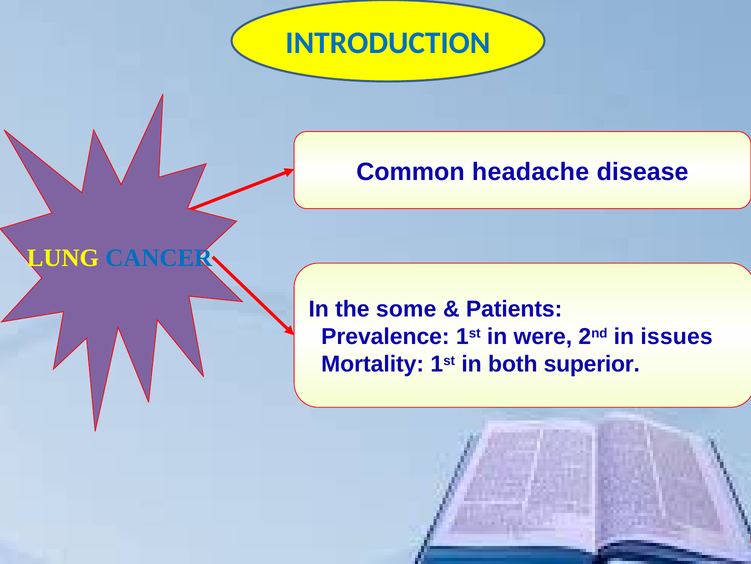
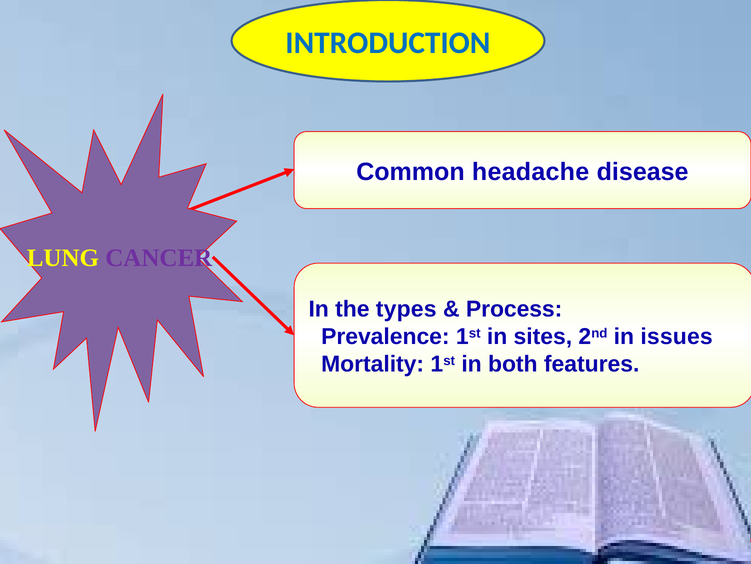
CANCER colour: blue -> purple
some: some -> types
Patients: Patients -> Process
were: were -> sites
superior: superior -> features
